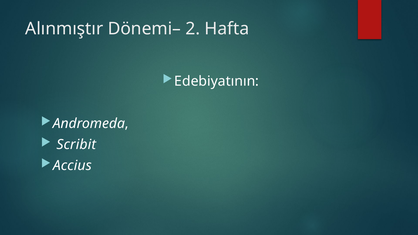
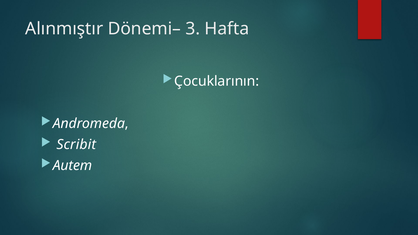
2: 2 -> 3
Edebiyatının: Edebiyatının -> Çocuklarının
Accius: Accius -> Autem
